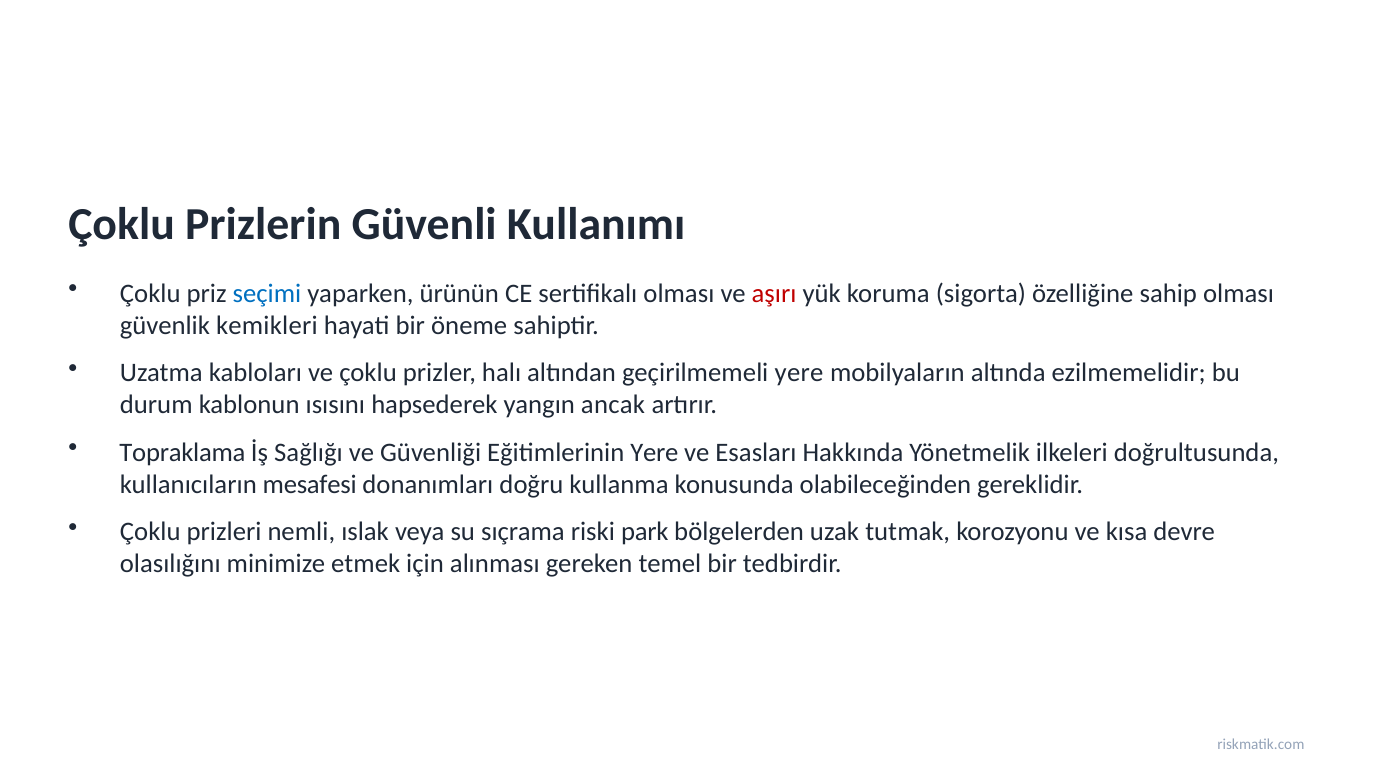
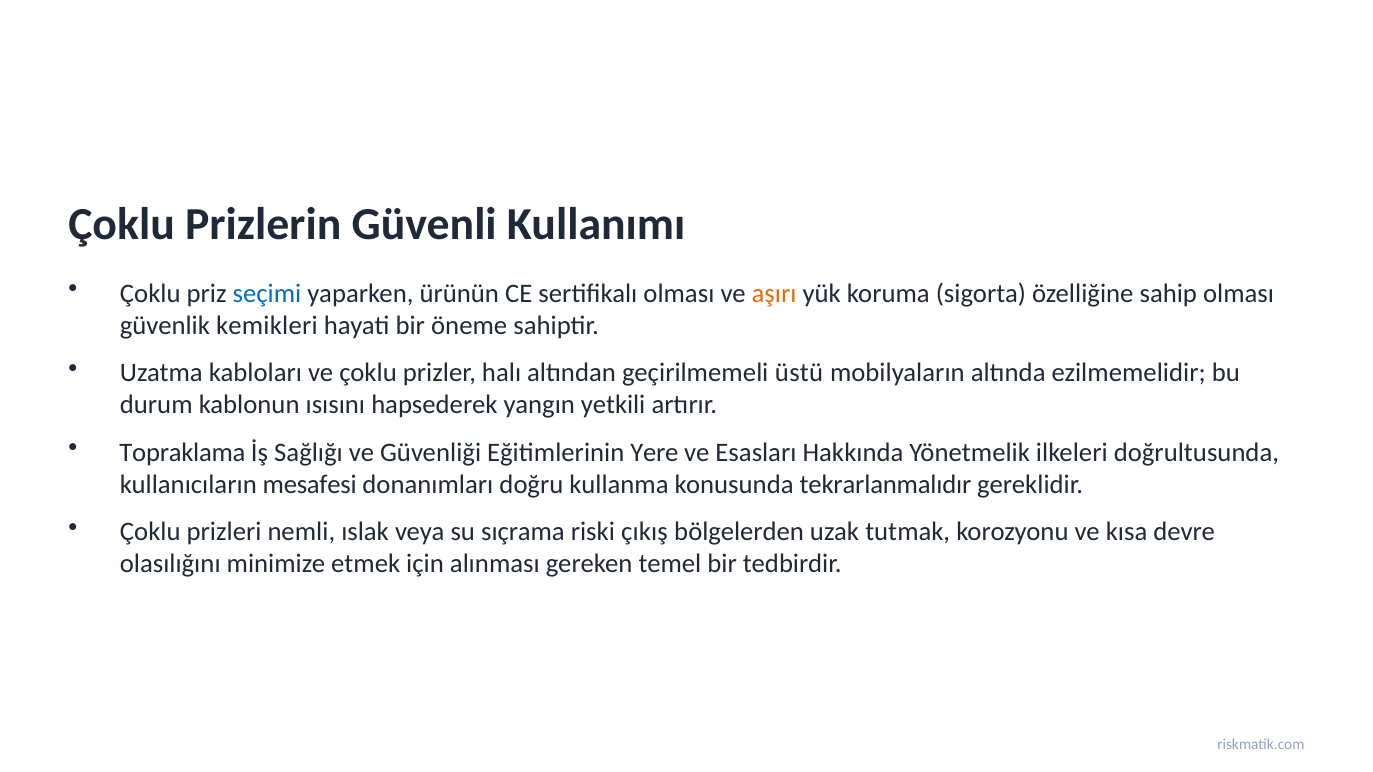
aşırı colour: red -> orange
geçirilmemeli yere: yere -> üstü
ancak: ancak -> yetkili
olabileceğinden: olabileceğinden -> tekrarlanmalıdır
park: park -> çıkış
